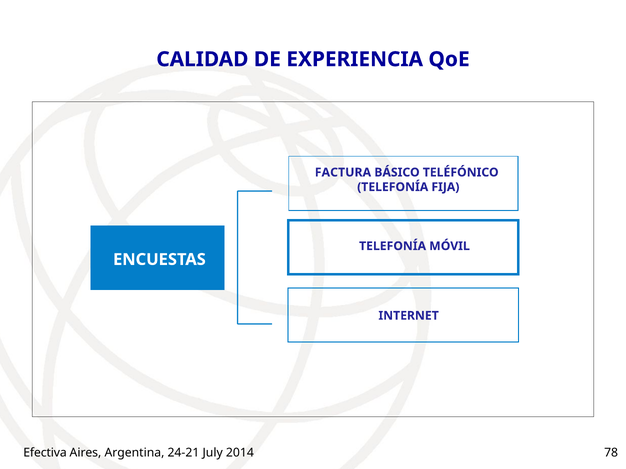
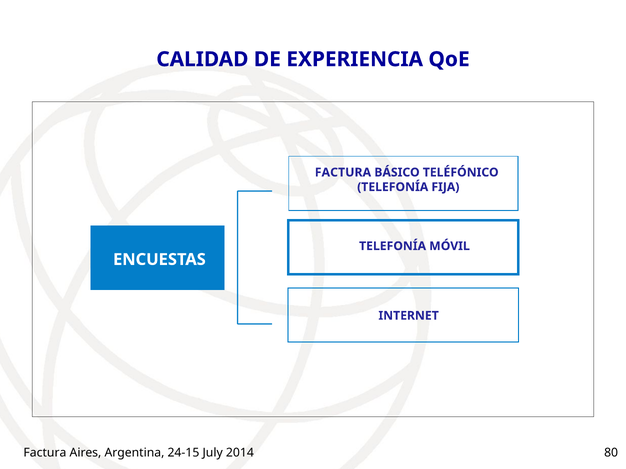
Efectiva at (45, 453): Efectiva -> Factura
24-21: 24-21 -> 24-15
78: 78 -> 80
